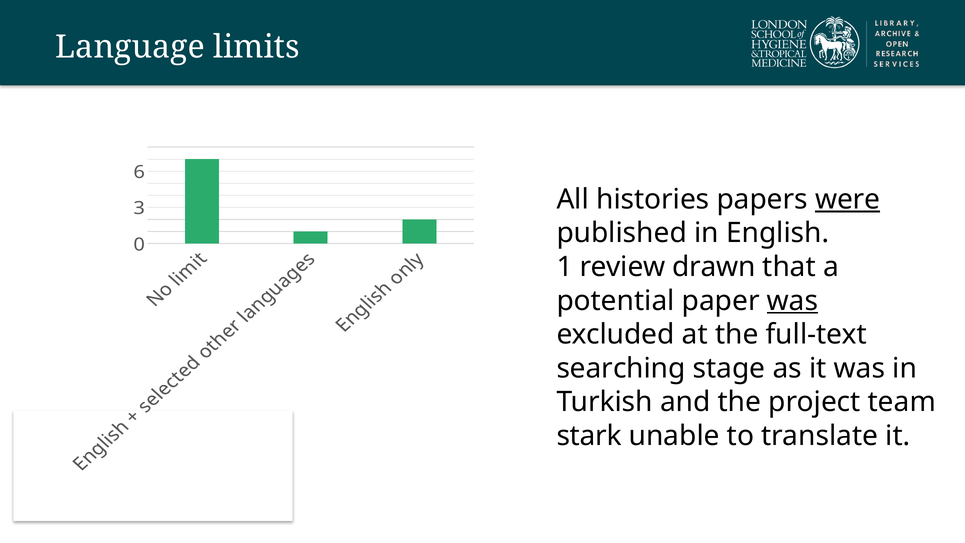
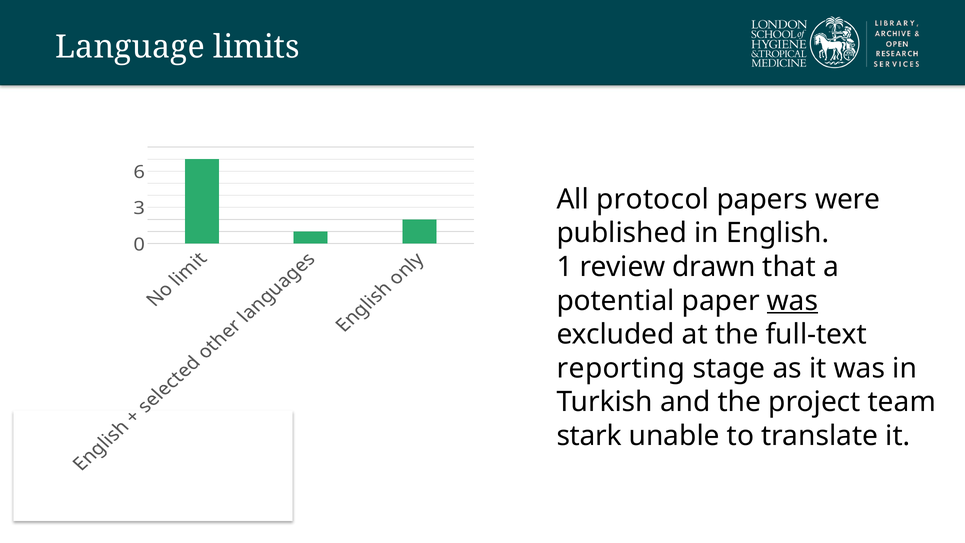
histories: histories -> protocol
were underline: present -> none
searching: searching -> reporting
